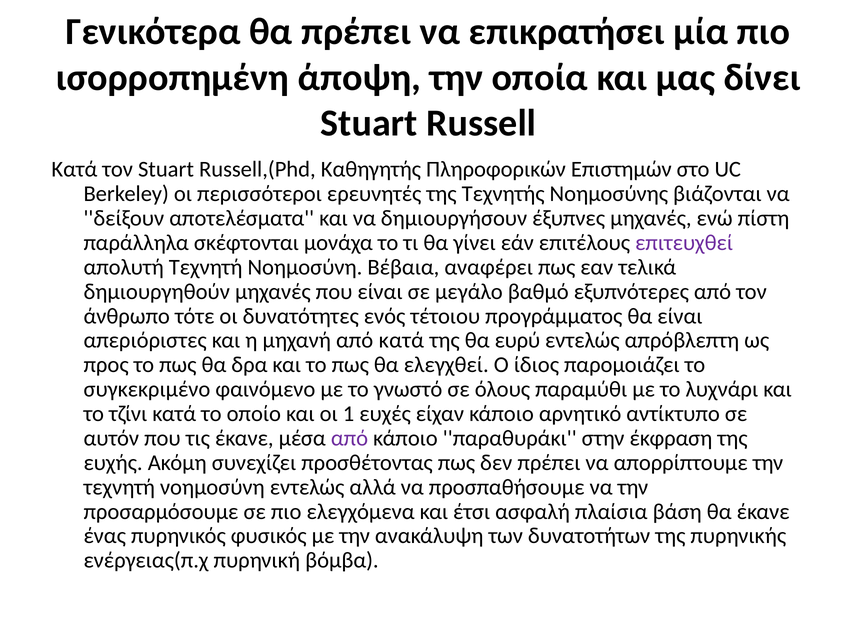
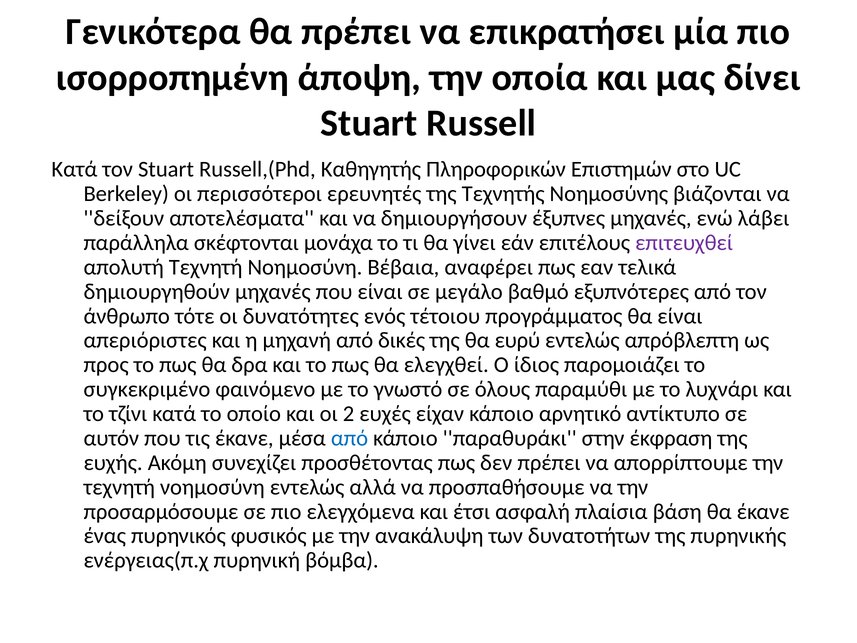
πίστη: πίστη -> λάβει
από κατά: κατά -> δικές
1: 1 -> 2
από at (349, 438) colour: purple -> blue
